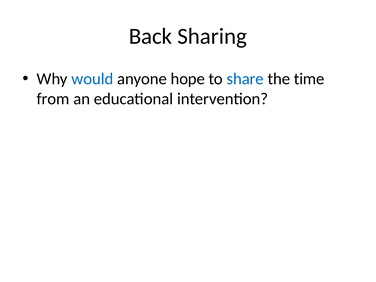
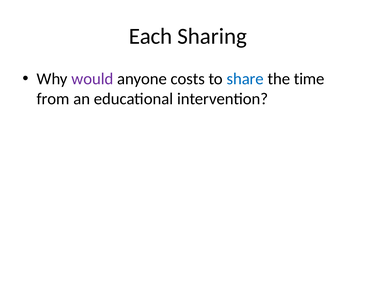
Back: Back -> Each
would colour: blue -> purple
hope: hope -> costs
